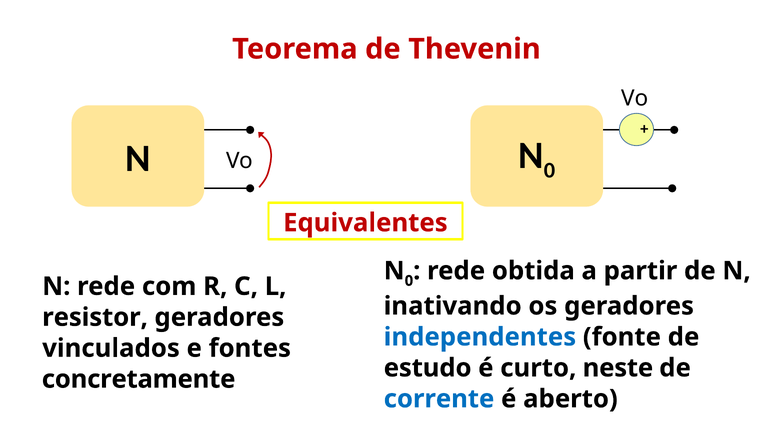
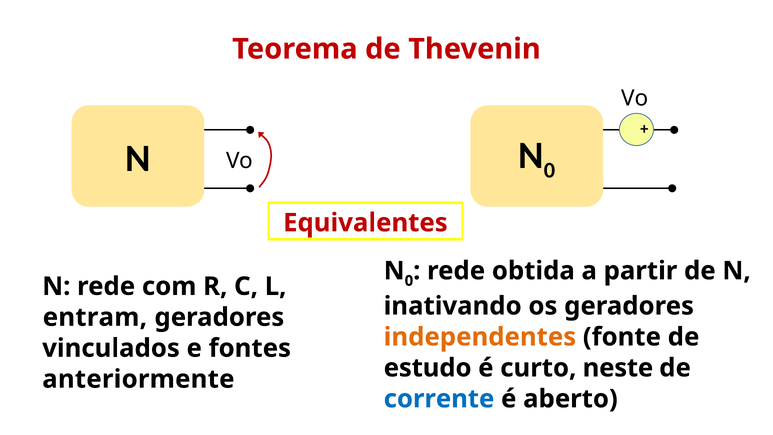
resistor: resistor -> entram
independentes colour: blue -> orange
concretamente: concretamente -> anteriormente
